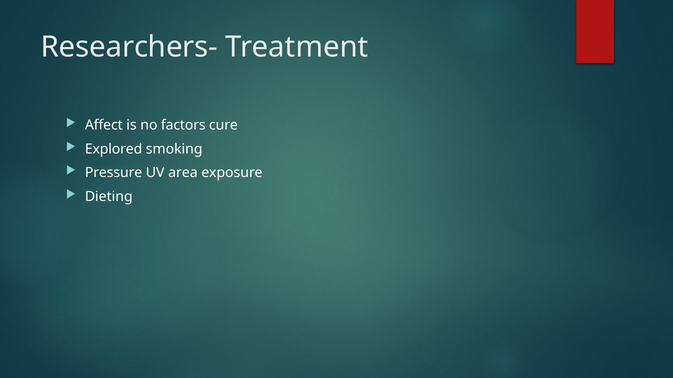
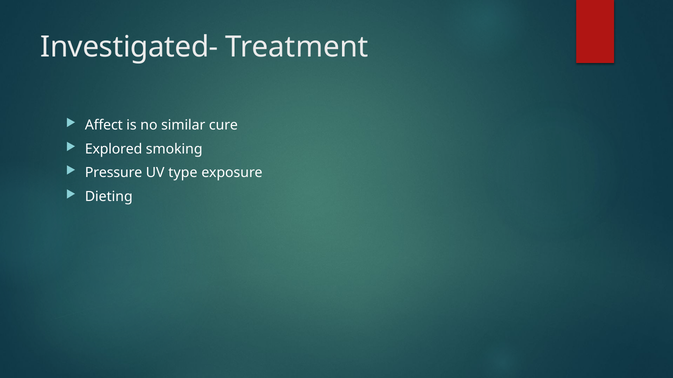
Researchers-: Researchers- -> Investigated-
factors: factors -> similar
area: area -> type
